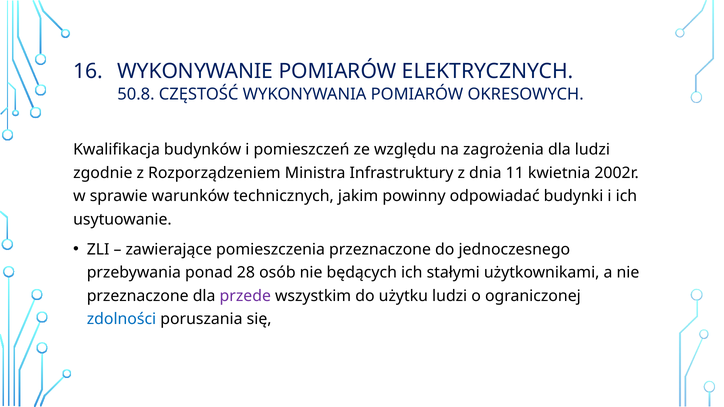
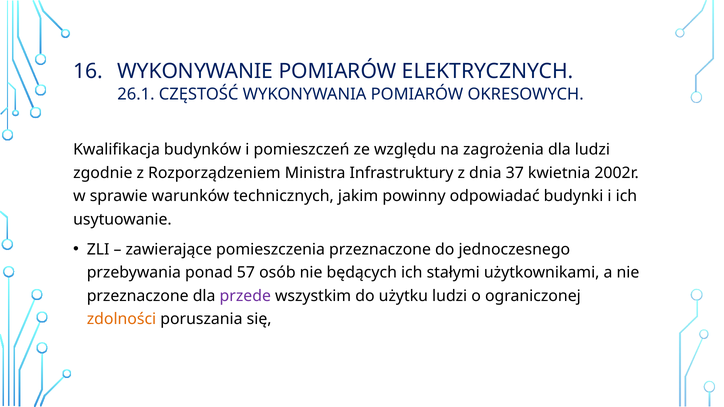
50.8: 50.8 -> 26.1
11: 11 -> 37
28: 28 -> 57
zdolności colour: blue -> orange
